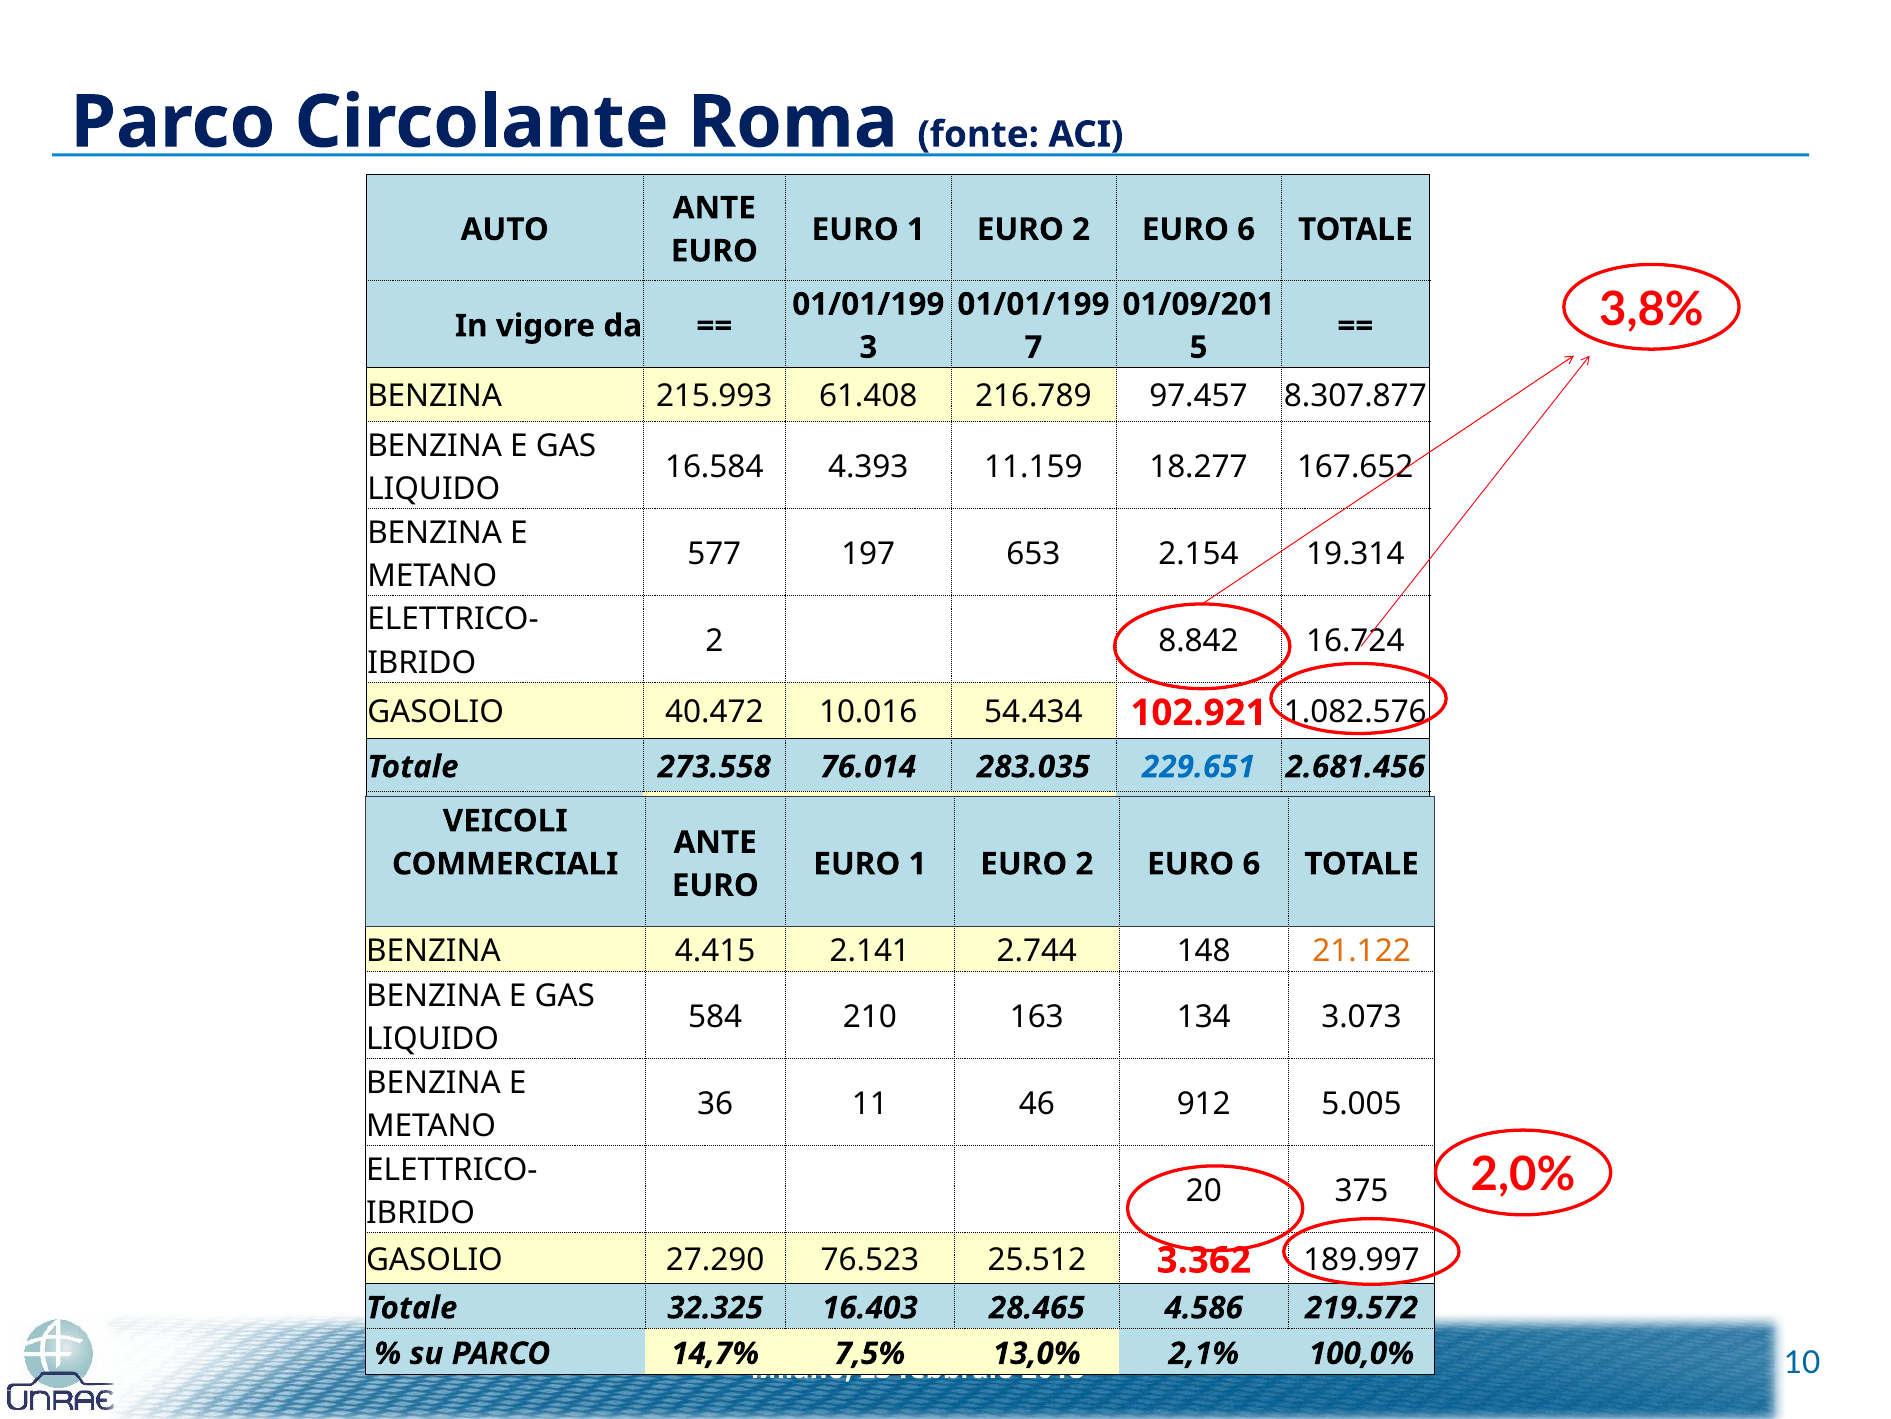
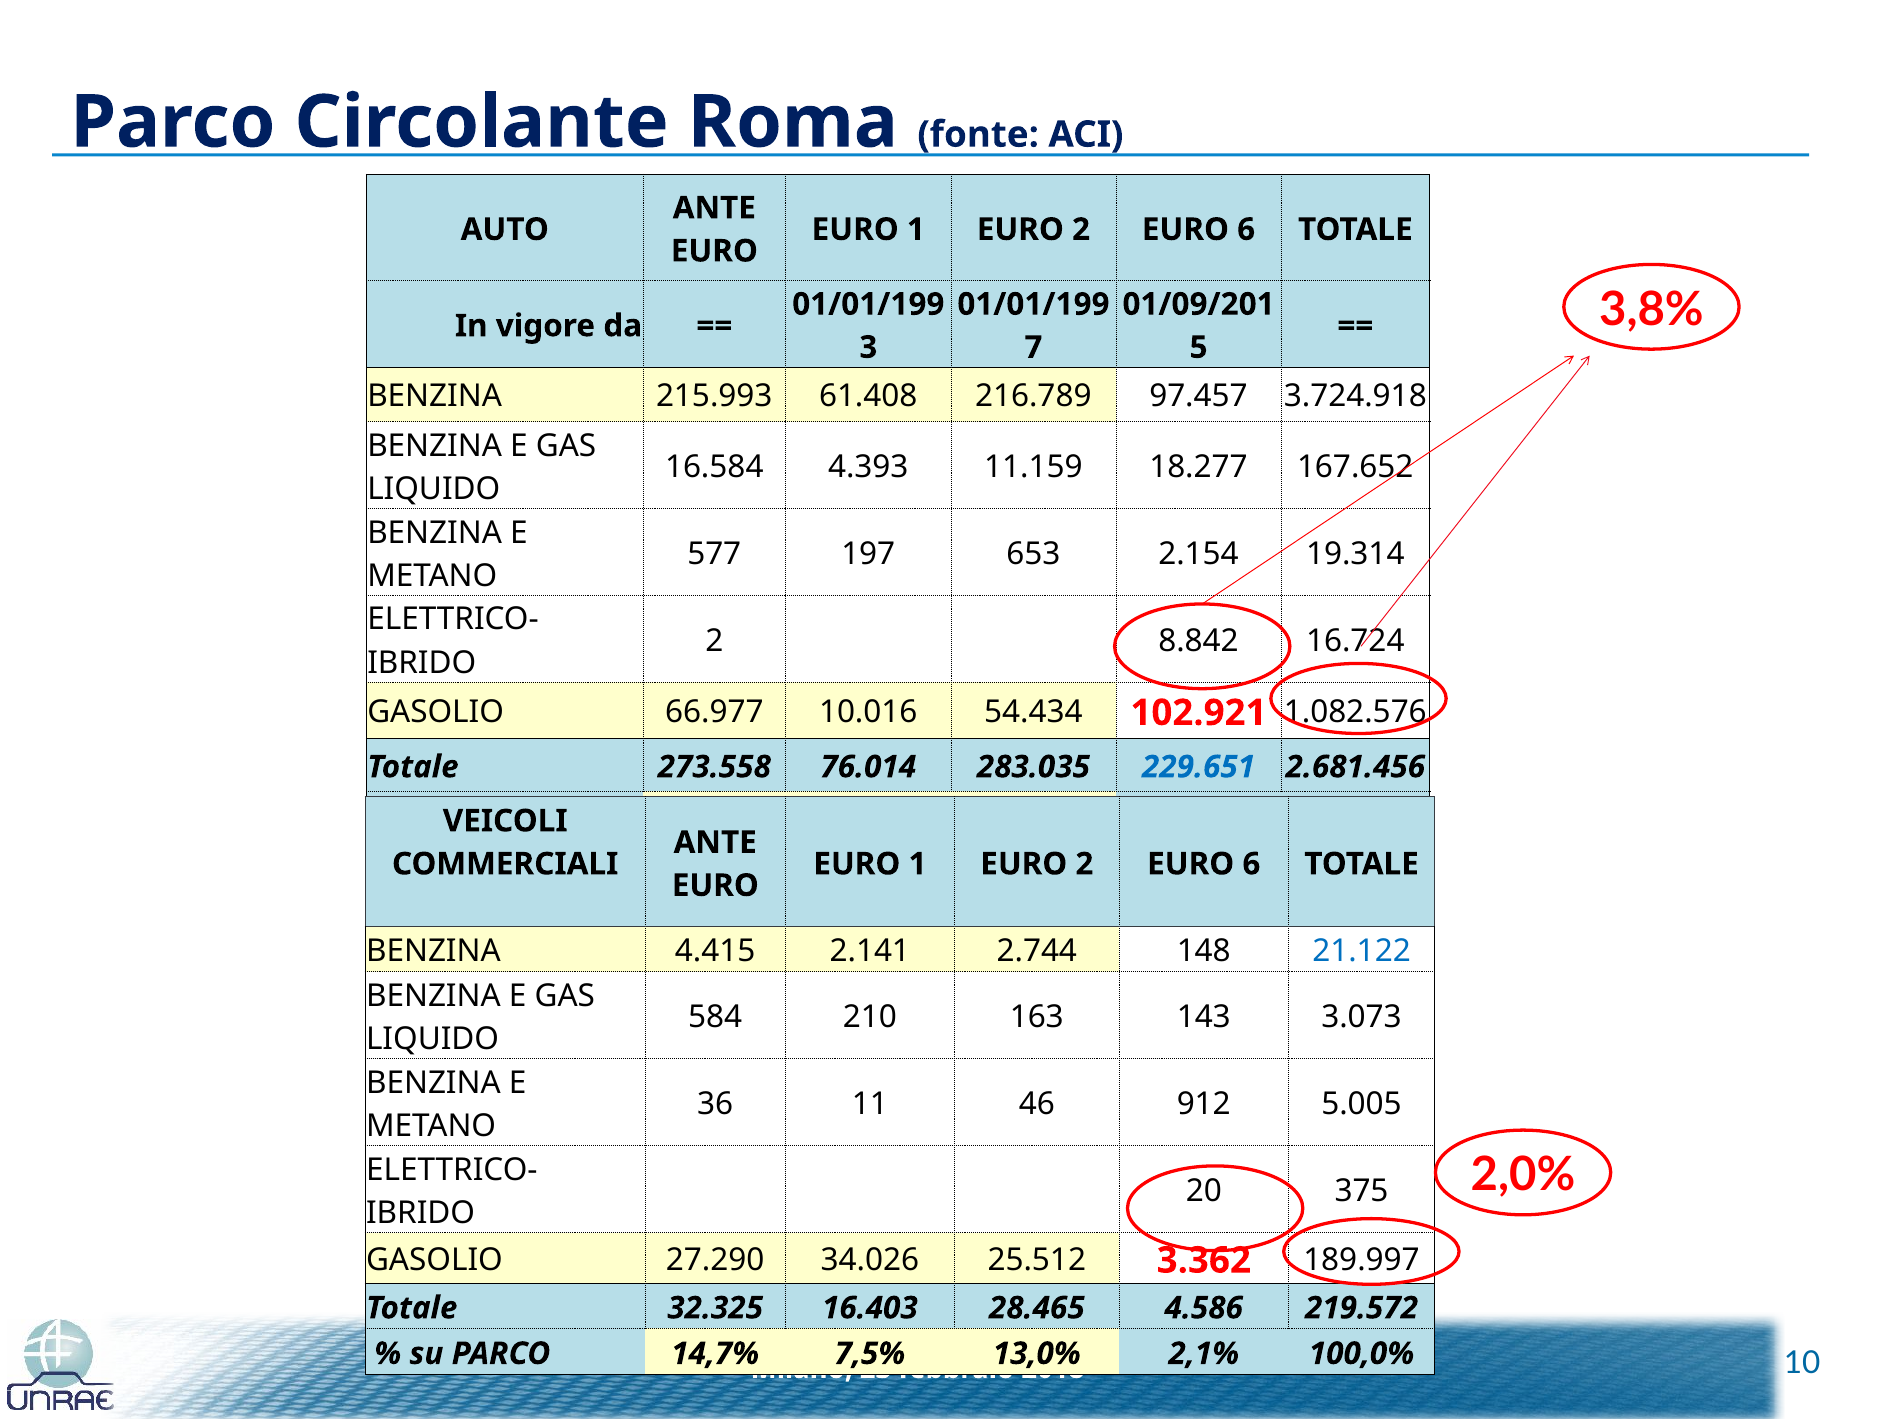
8.307.877: 8.307.877 -> 3.724.918
40.472: 40.472 -> 66.977
21.122 colour: orange -> blue
134: 134 -> 143
76.523: 76.523 -> 34.026
